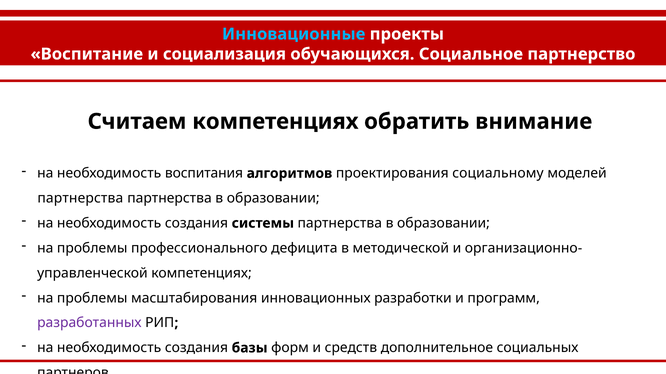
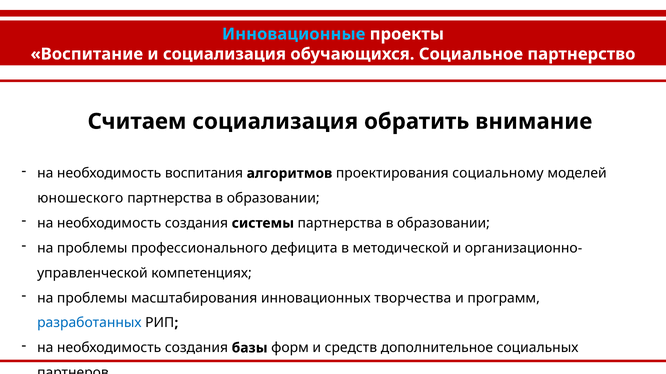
Считаем компетенциях: компетенциях -> социализация
партнерства at (80, 199): партнерства -> юношеского
разработки: разработки -> творчества
разработанных colour: purple -> blue
